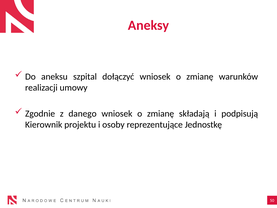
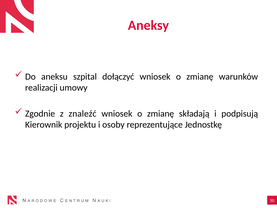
danego: danego -> znaleźć
